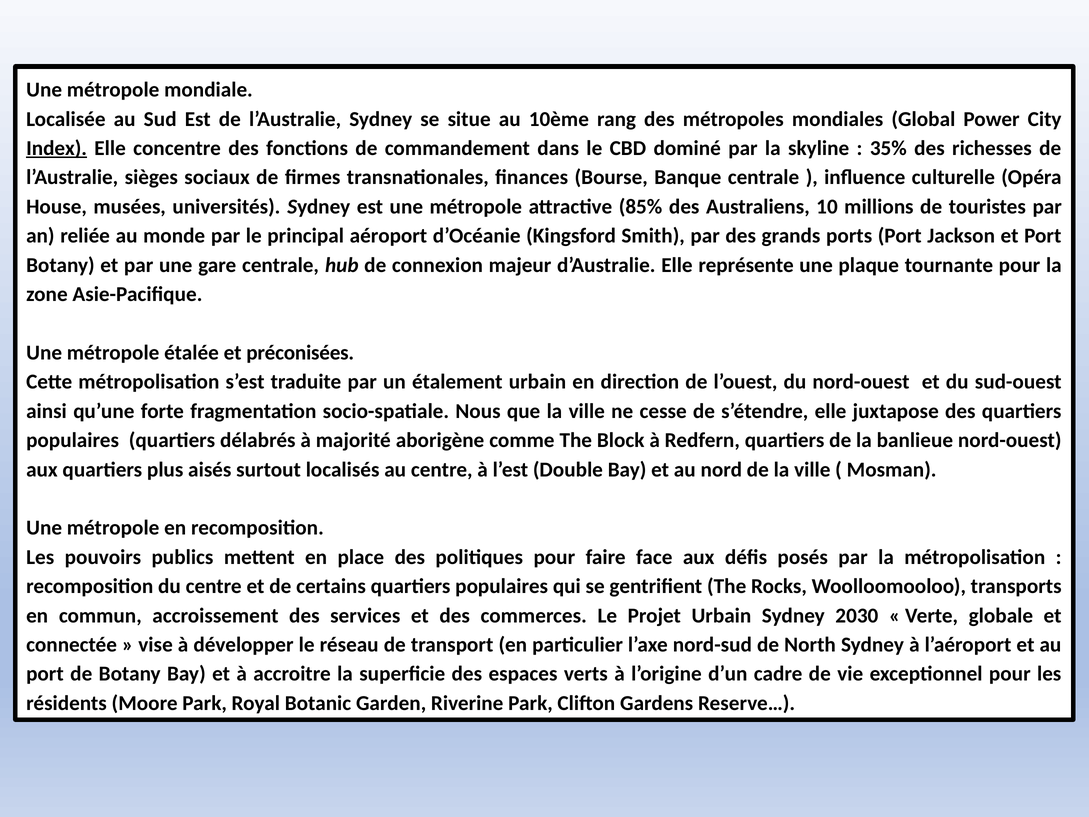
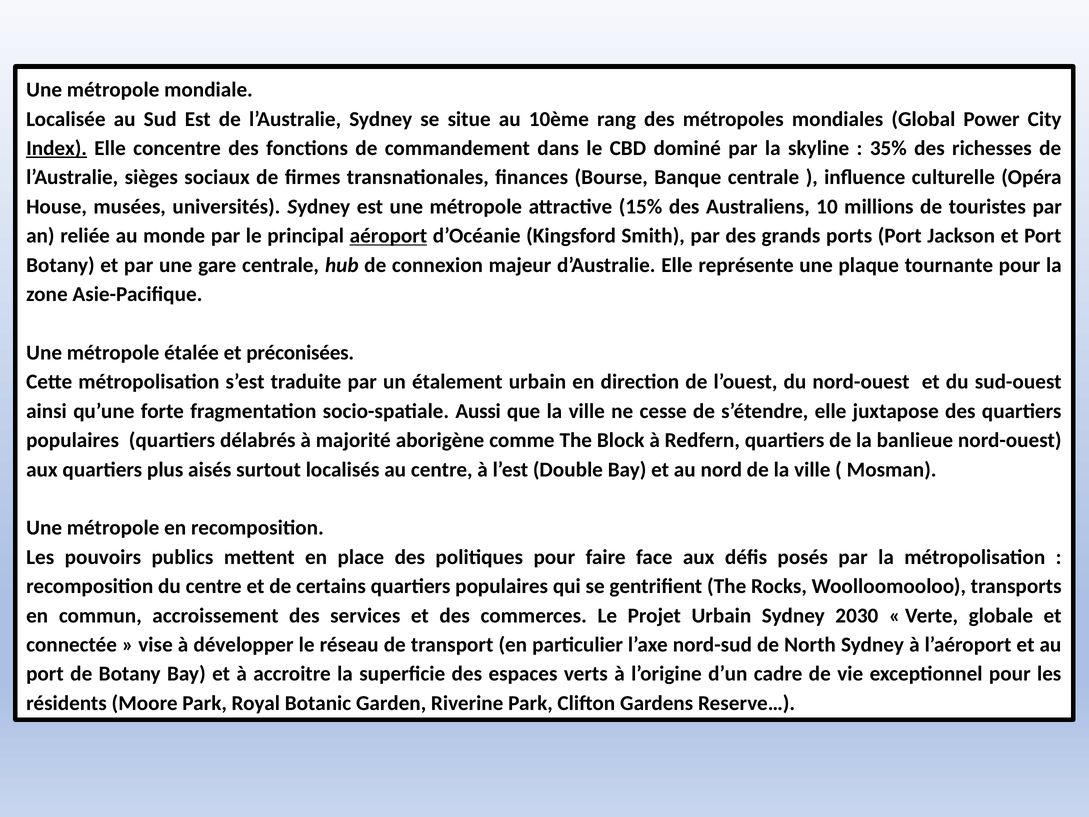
85%: 85% -> 15%
aéroport underline: none -> present
Nous: Nous -> Aussi
